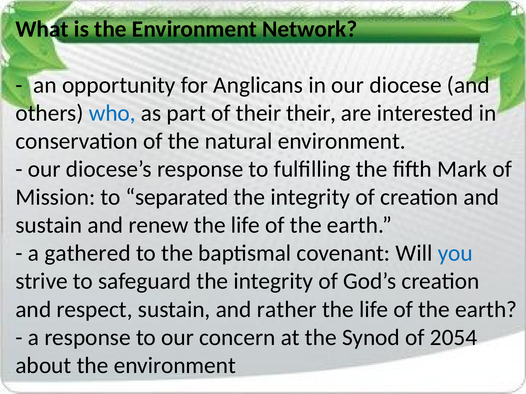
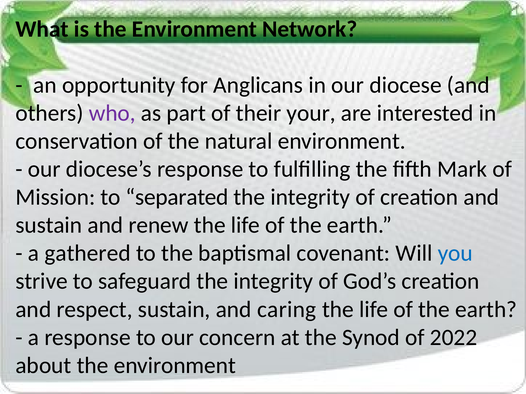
who colour: blue -> purple
their their: their -> your
rather: rather -> caring
2054: 2054 -> 2022
